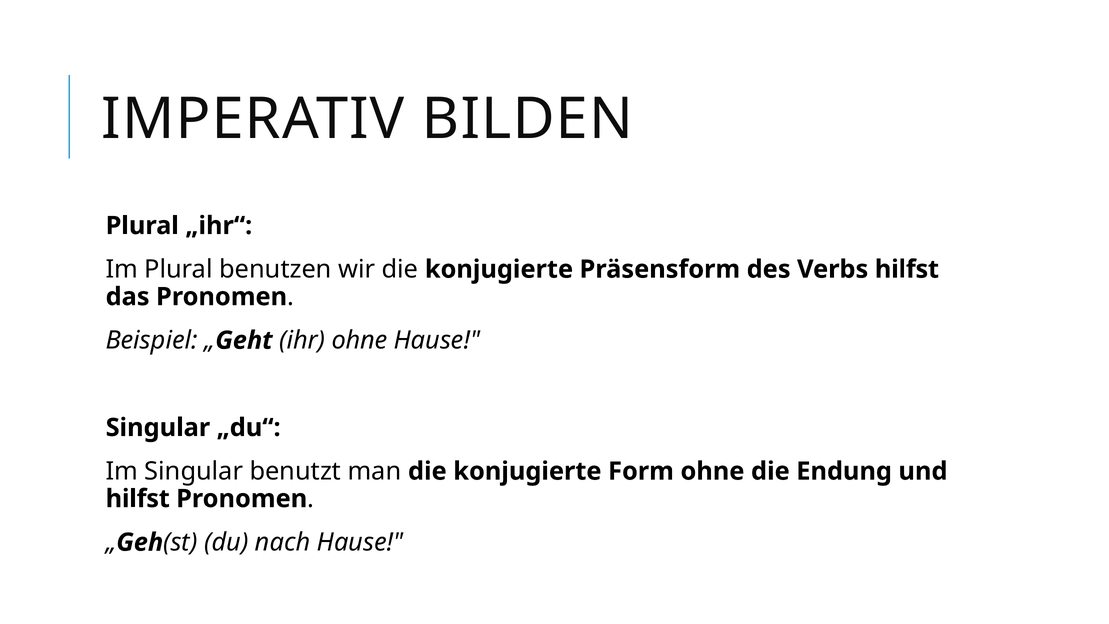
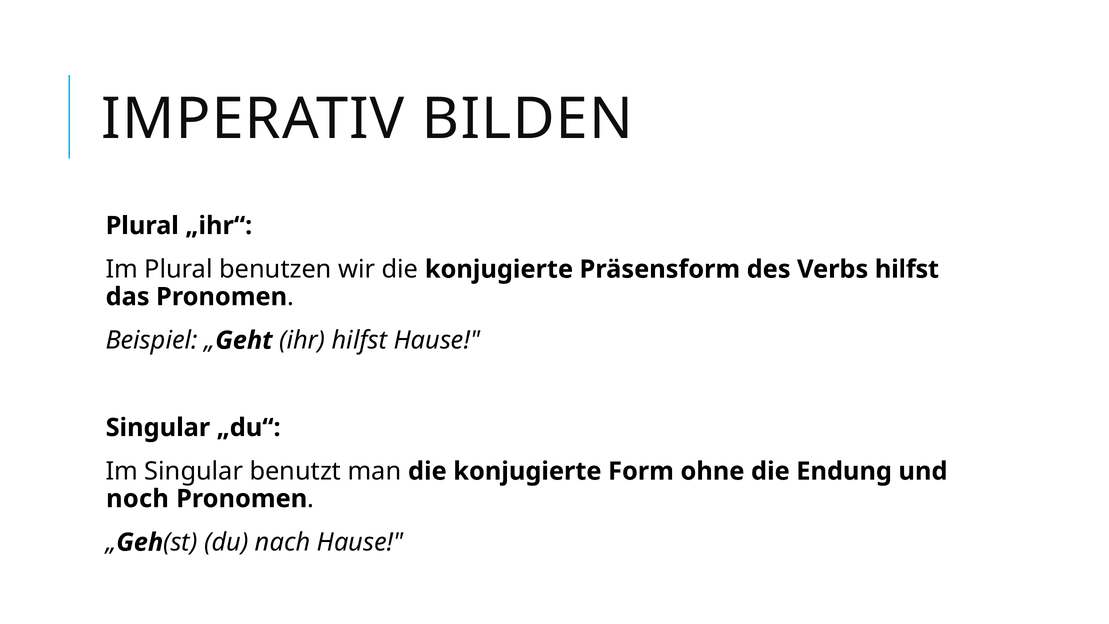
ihr ohne: ohne -> hilfst
hilfst at (138, 499): hilfst -> noch
